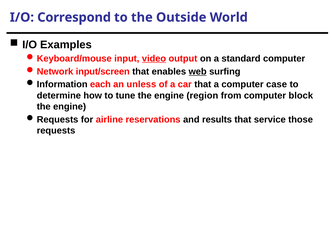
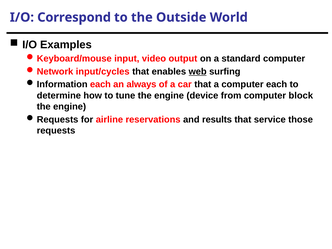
video underline: present -> none
input/screen: input/screen -> input/cycles
unless: unless -> always
computer case: case -> each
region: region -> device
